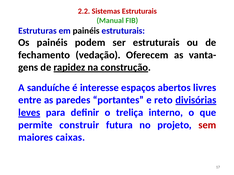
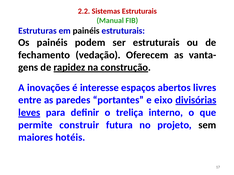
sanduíche: sanduíche -> inovações
reto: reto -> eixo
sem colour: red -> black
caixas: caixas -> hotéis
